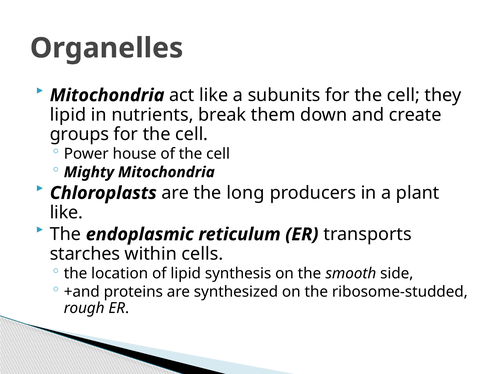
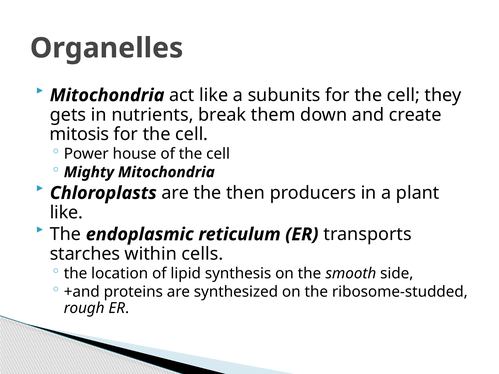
lipid at (68, 115): lipid -> gets
groups: groups -> mitosis
long: long -> then
